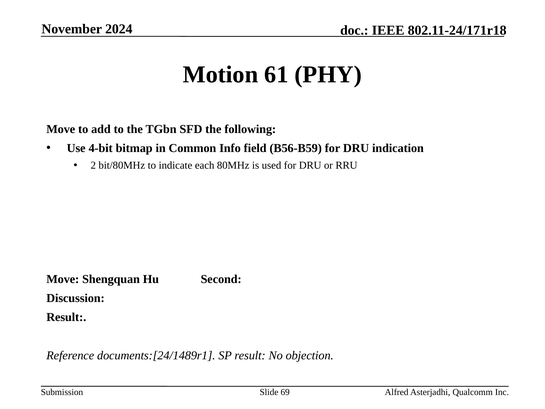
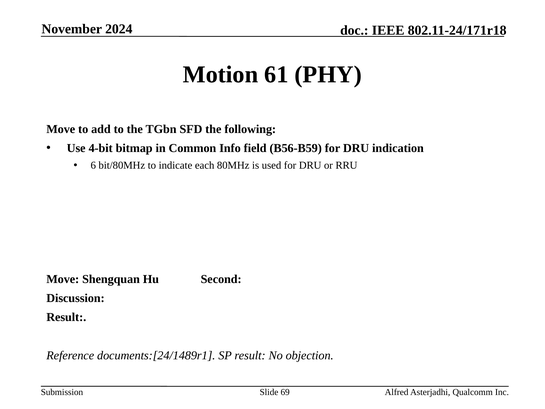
2: 2 -> 6
